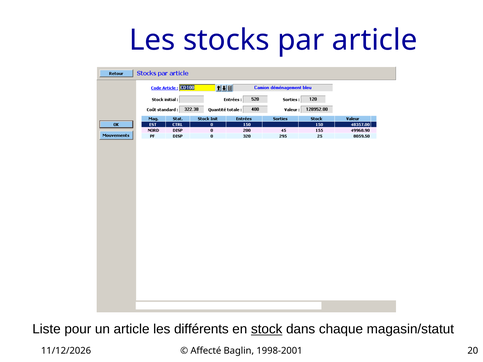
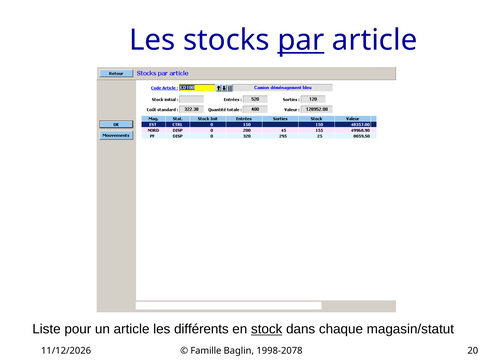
par underline: none -> present
Affecté: Affecté -> Famille
1998-2001: 1998-2001 -> 1998-2078
